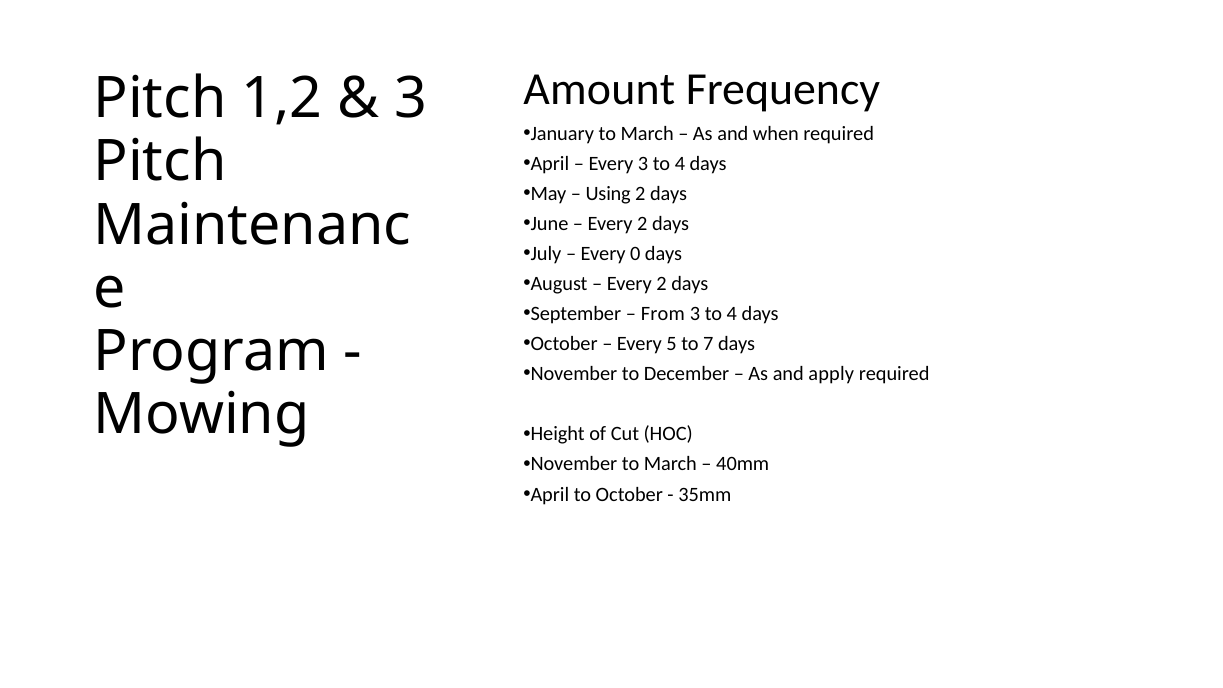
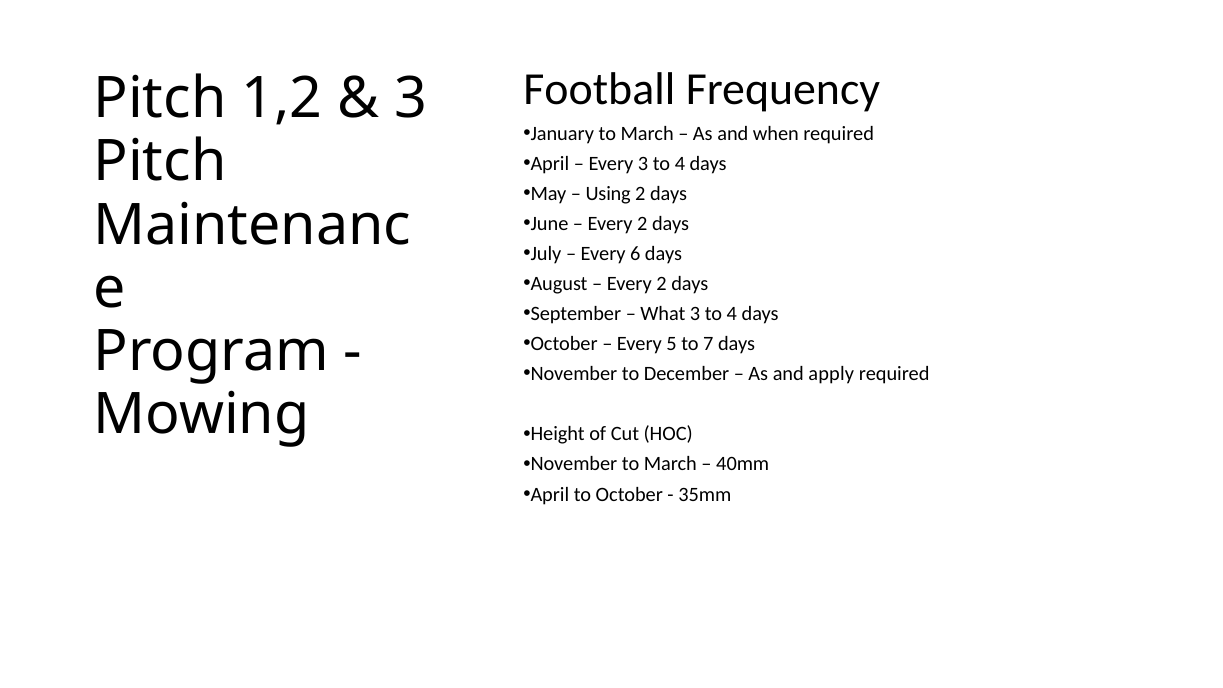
Amount: Amount -> Football
0: 0 -> 6
From: From -> What
